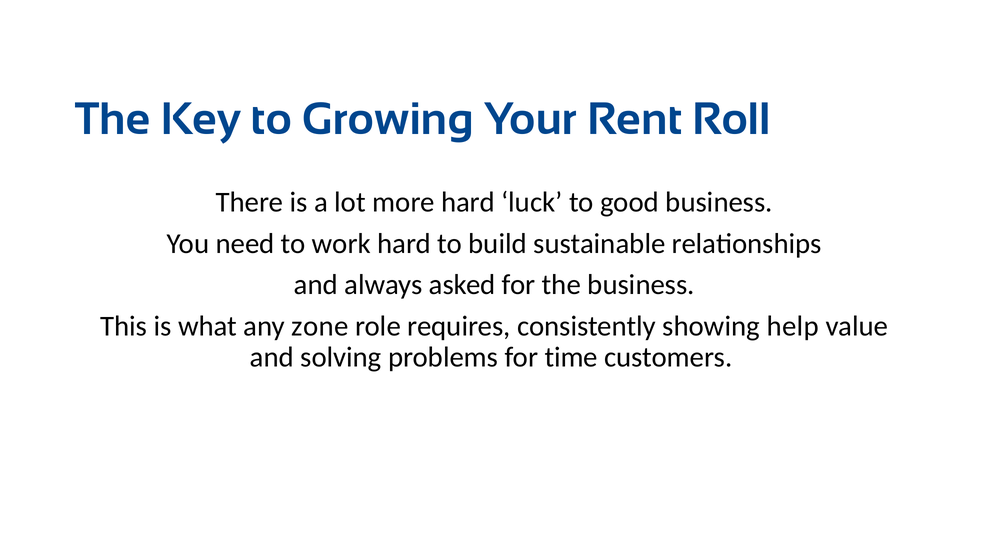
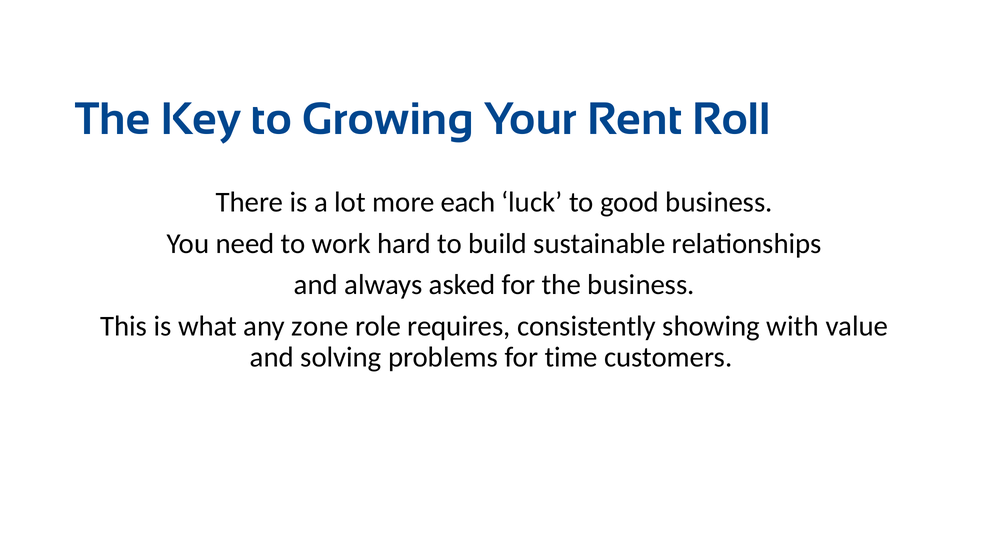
more hard: hard -> each
help: help -> with
